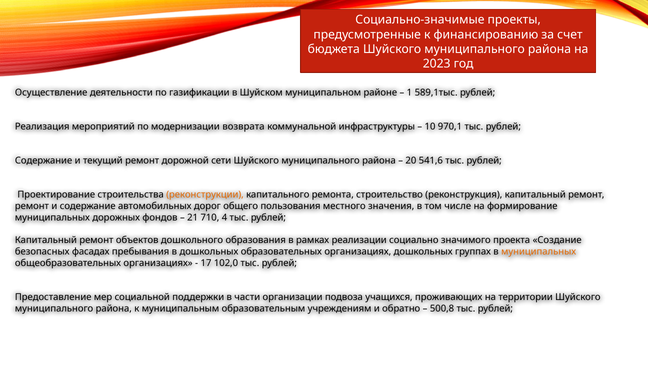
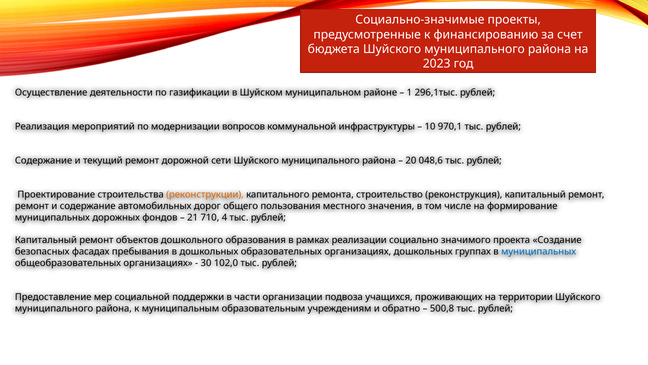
589,1тыс: 589,1тыс -> 296,1тыс
возврата: возврата -> вопросов
541,6: 541,6 -> 048,6
муниципальных at (539, 251) colour: orange -> blue
17: 17 -> 30
